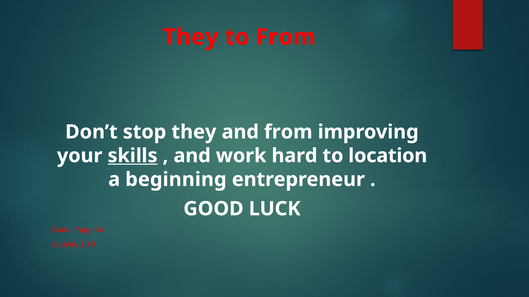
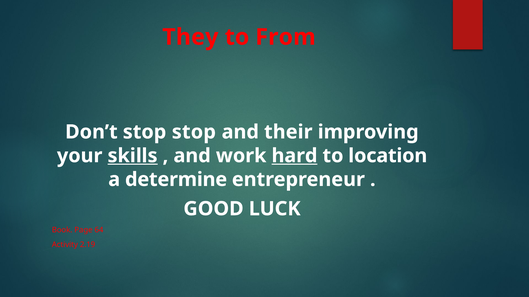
stop they: they -> stop
and from: from -> their
hard underline: none -> present
beginning: beginning -> determine
